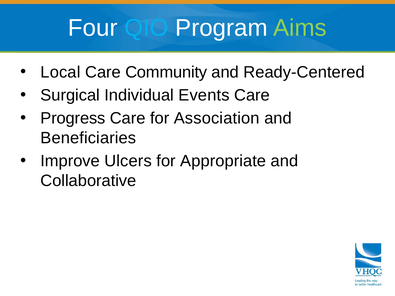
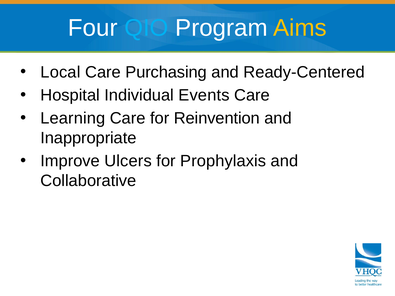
Aims colour: light green -> yellow
Community: Community -> Purchasing
Surgical: Surgical -> Hospital
Progress: Progress -> Learning
Association: Association -> Reinvention
Beneficiaries: Beneficiaries -> Inappropriate
Appropriate: Appropriate -> Prophylaxis
